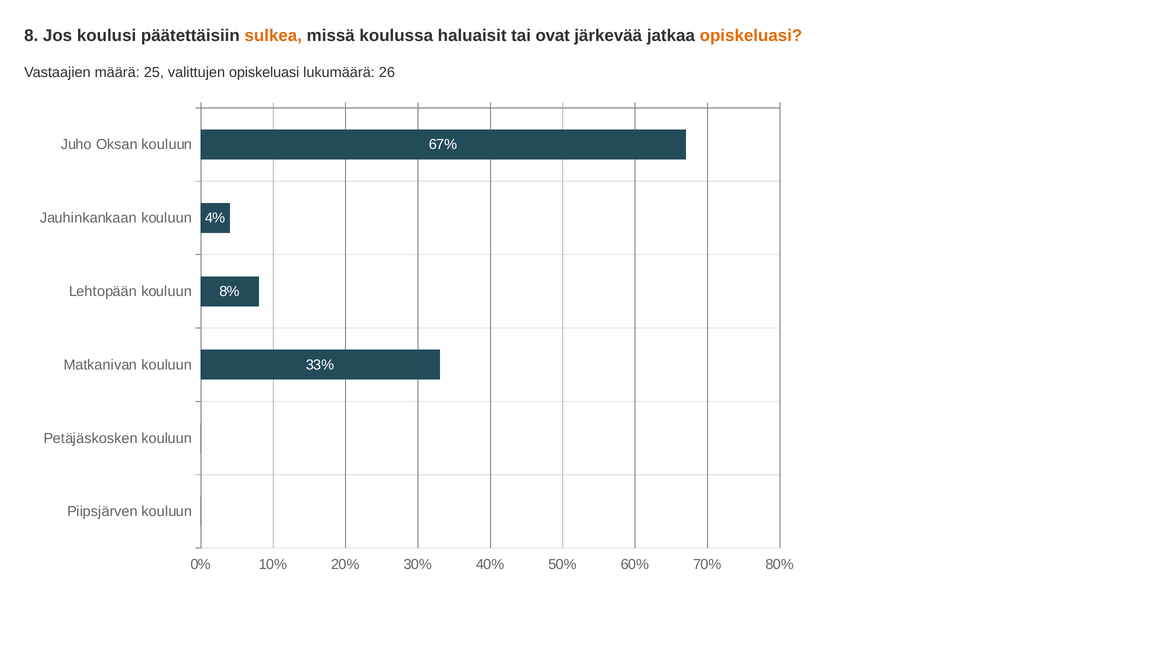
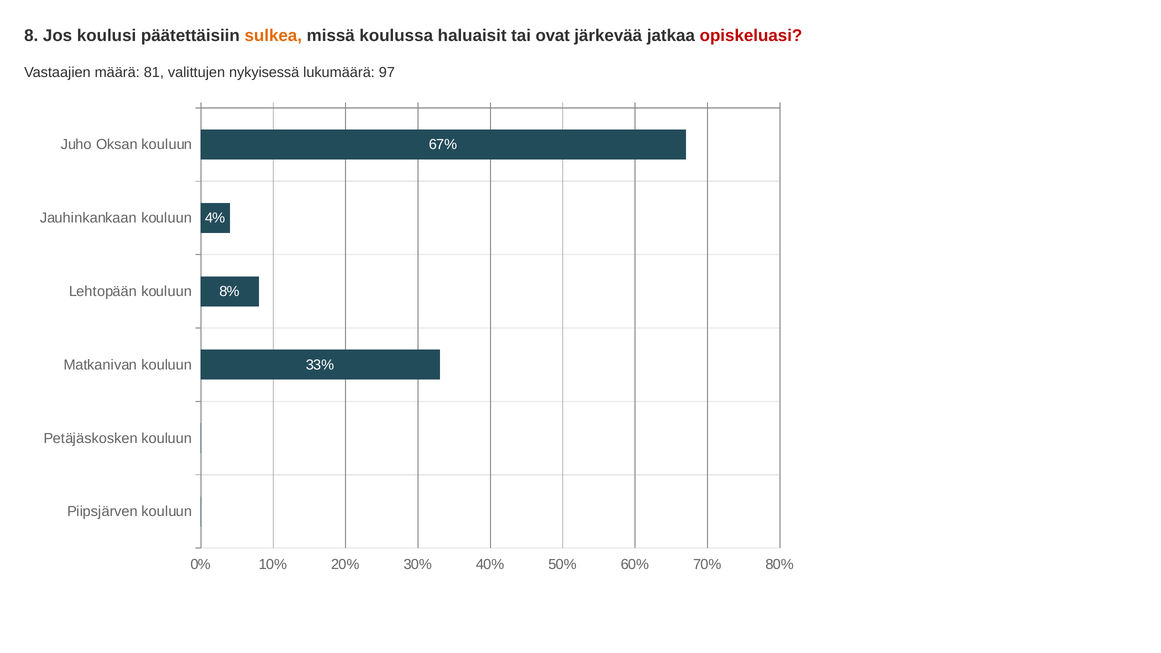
opiskeluasi at (751, 36) colour: orange -> red
25: 25 -> 81
valittujen opiskeluasi: opiskeluasi -> nykyisessä
26: 26 -> 97
